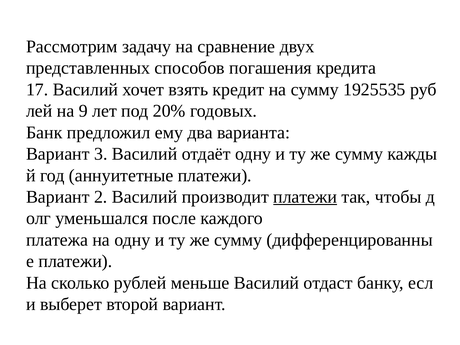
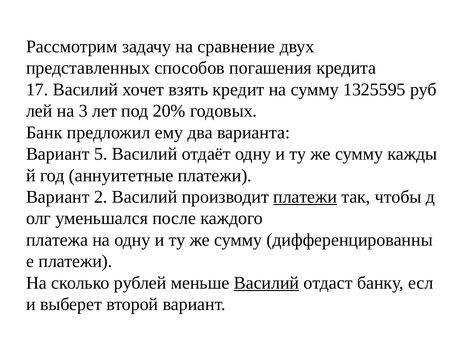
1925535: 1925535 -> 1325595
9: 9 -> 3
3: 3 -> 5
Василий at (267, 283) underline: none -> present
